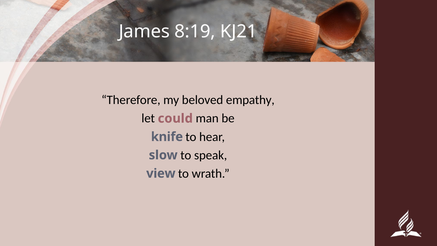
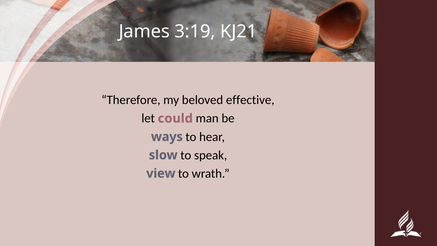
8:19: 8:19 -> 3:19
empathy: empathy -> effective
knife: knife -> ways
